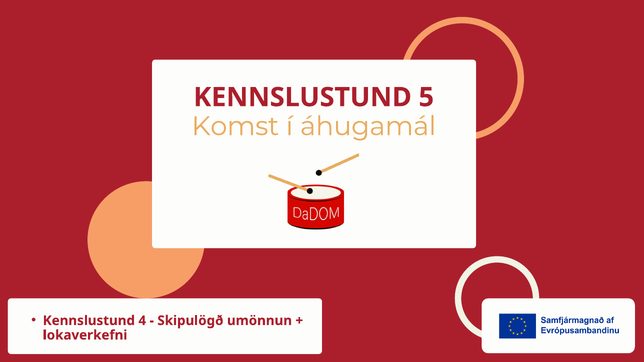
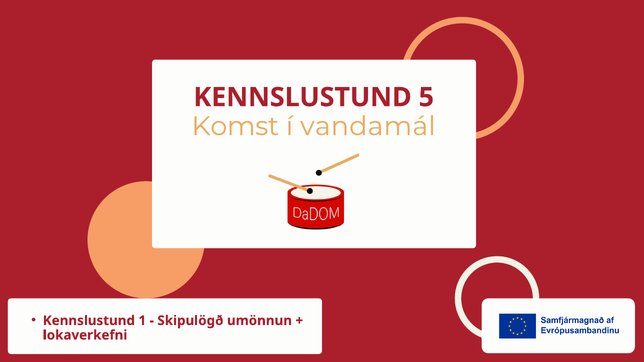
áhugamál: áhugamál -> vandamál
4: 4 -> 1
